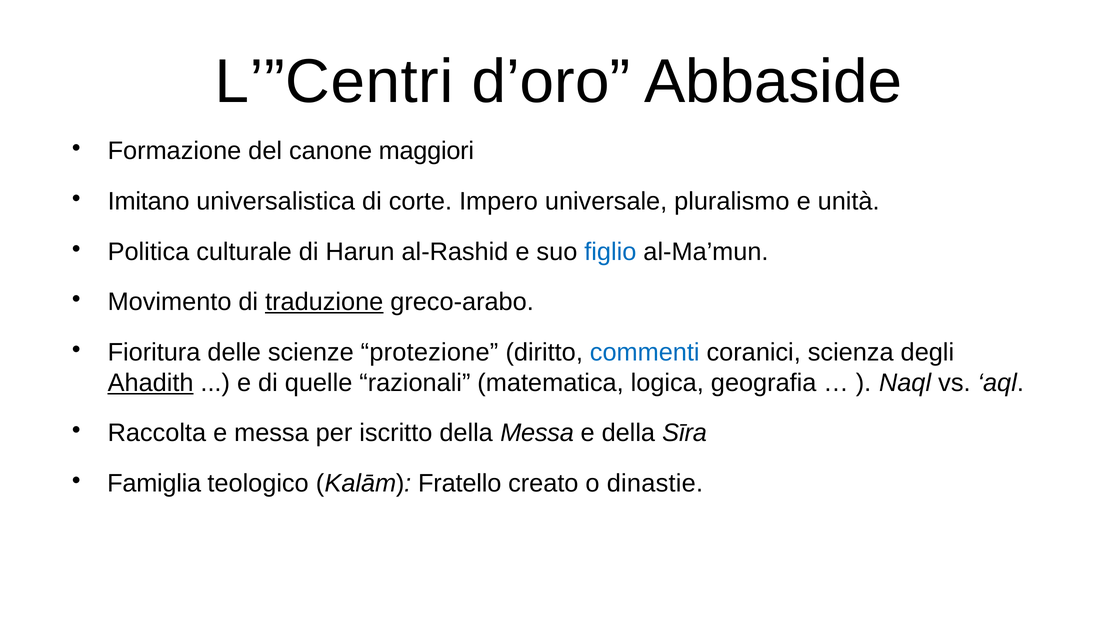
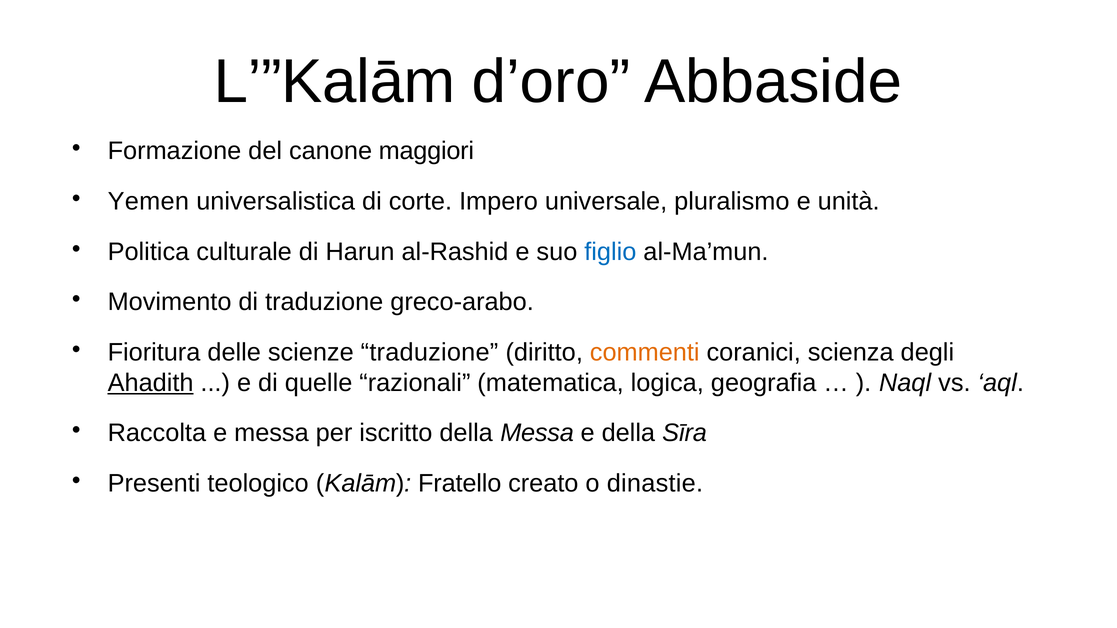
L’”Centri: L’”Centri -> L’”Kalām
Imitano: Imitano -> Yemen
traduzione at (324, 302) underline: present -> none
scienze protezione: protezione -> traduzione
commenti colour: blue -> orange
Famiglia: Famiglia -> Presenti
